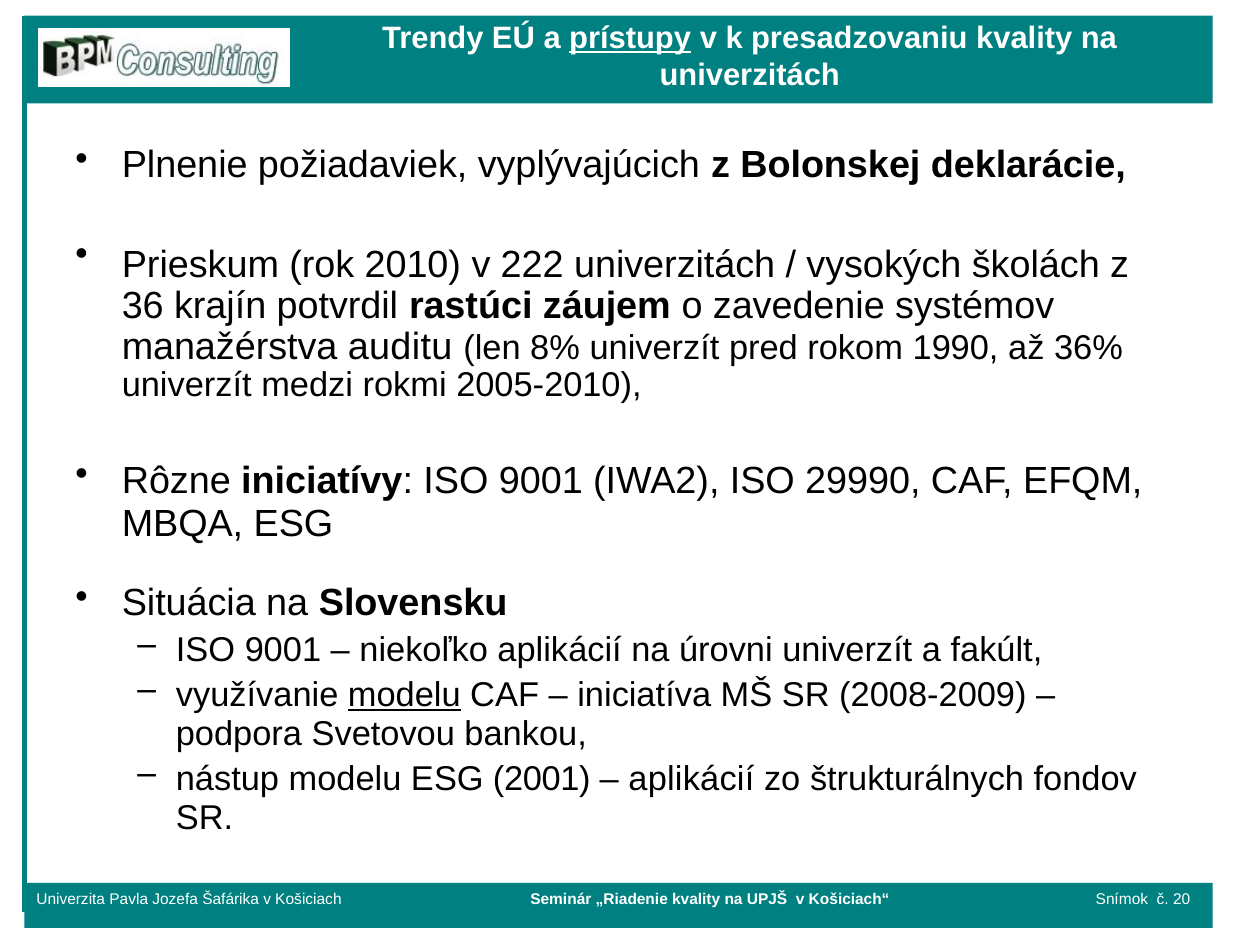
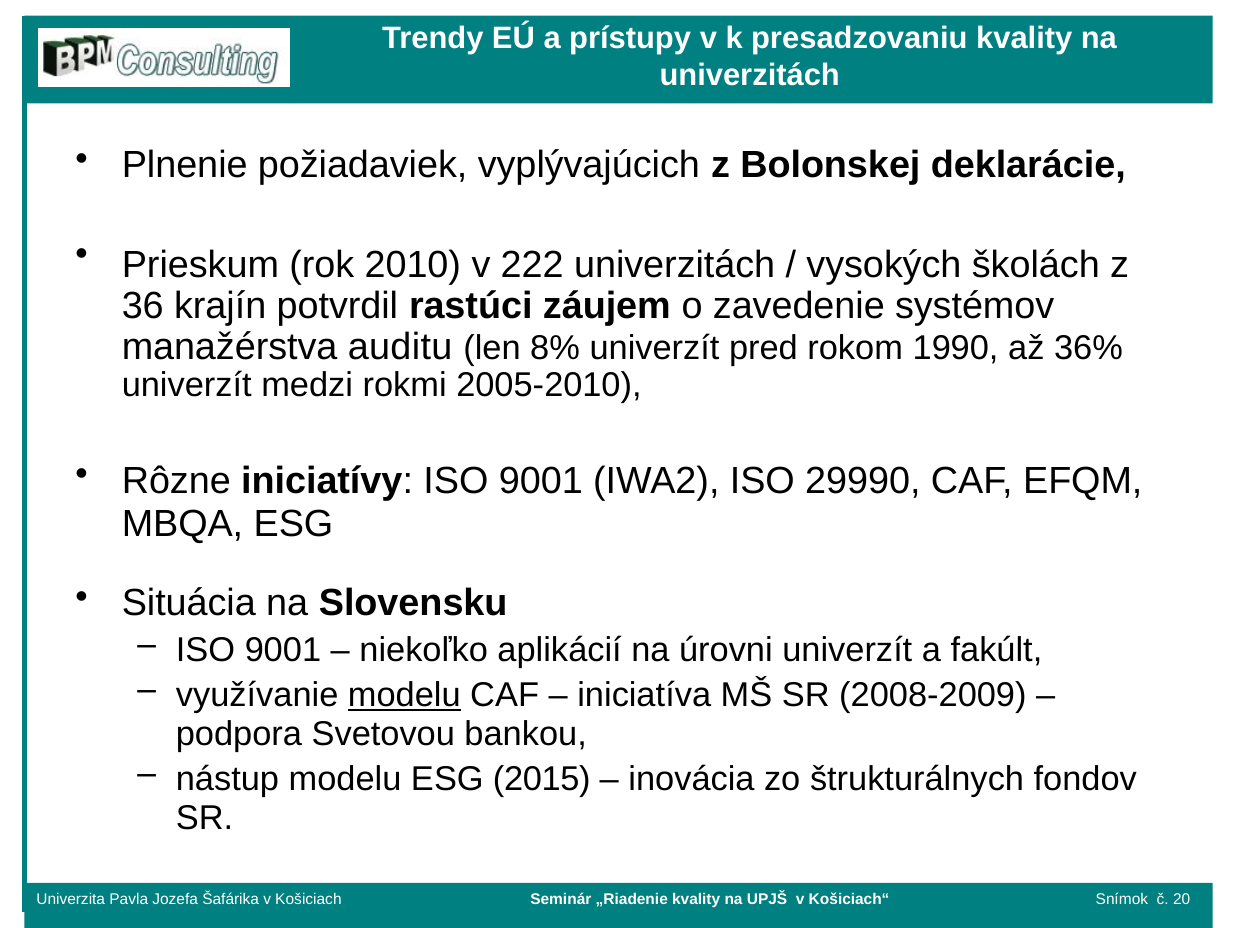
prístupy underline: present -> none
2001: 2001 -> 2015
aplikácií at (691, 779): aplikácií -> inovácia
